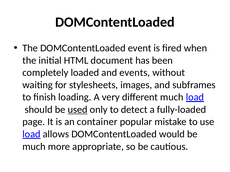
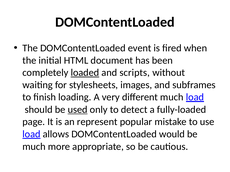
loaded underline: none -> present
events: events -> scripts
container: container -> represent
